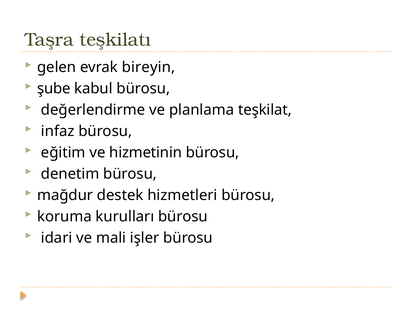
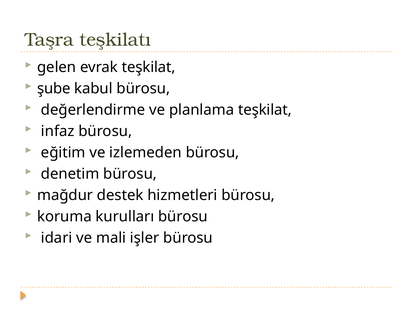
evrak bireyin: bireyin -> teşkilat
hizmetinin: hizmetinin -> izlemeden
